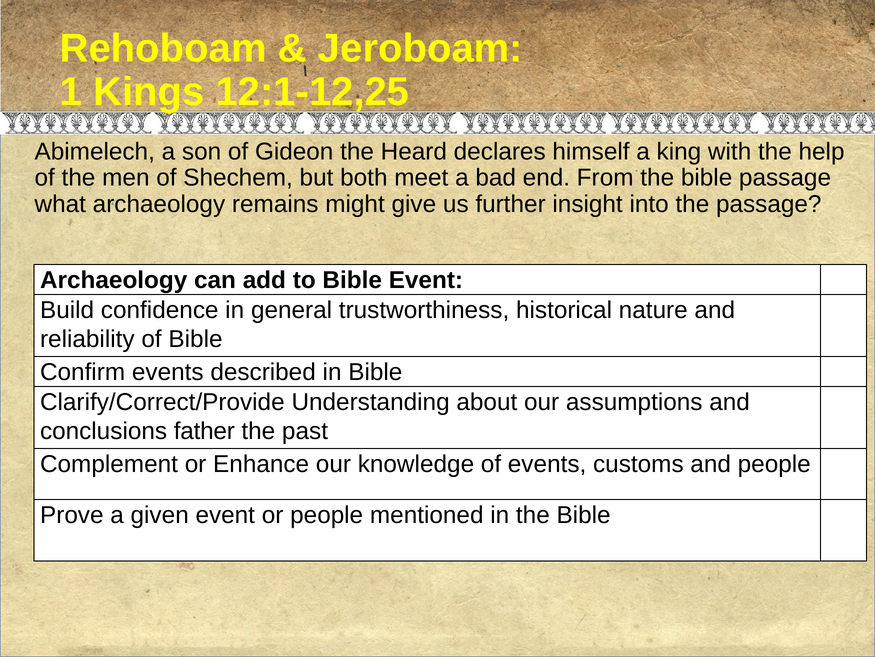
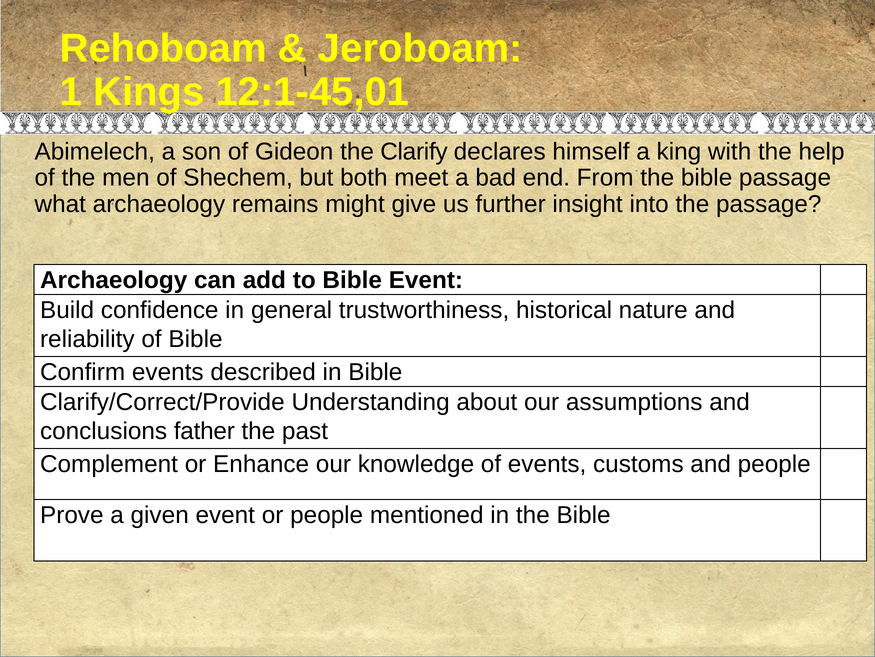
12:1-12,25: 12:1-12,25 -> 12:1-45,01
Heard: Heard -> Clarify
